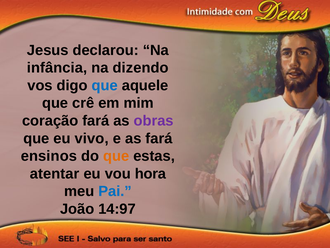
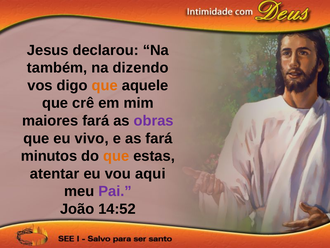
infância: infância -> também
que at (105, 85) colour: blue -> orange
coração: coração -> maiores
ensinos: ensinos -> minutos
hora: hora -> aqui
Pai colour: blue -> purple
14:97: 14:97 -> 14:52
